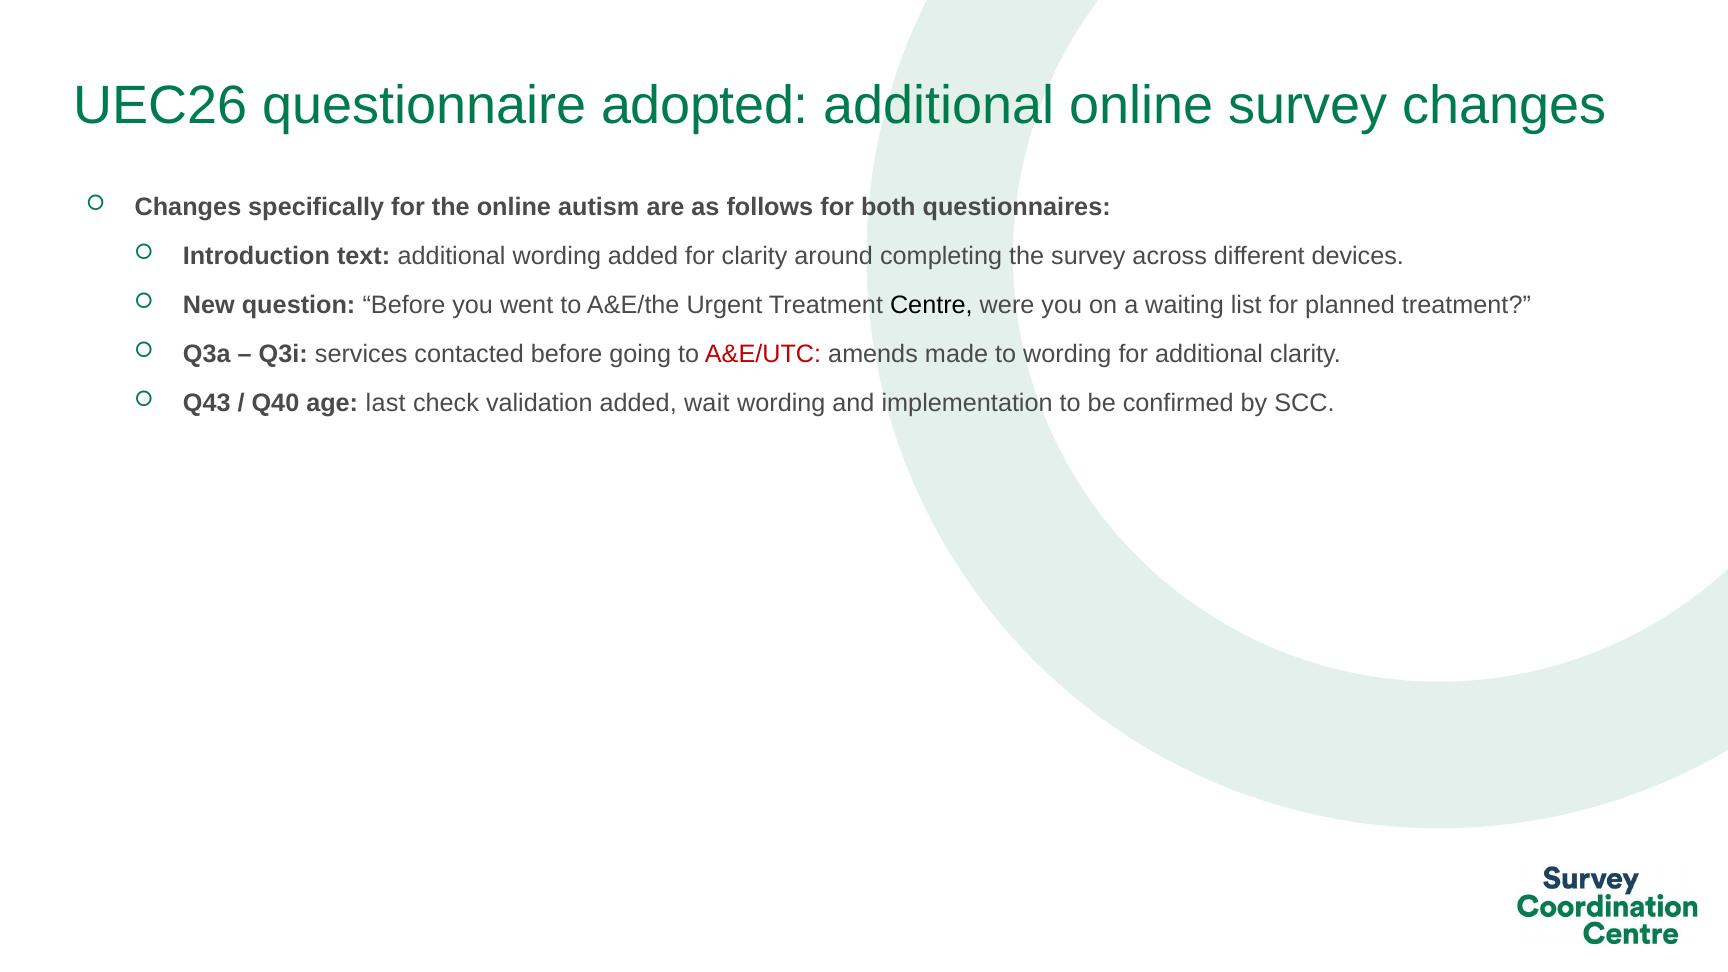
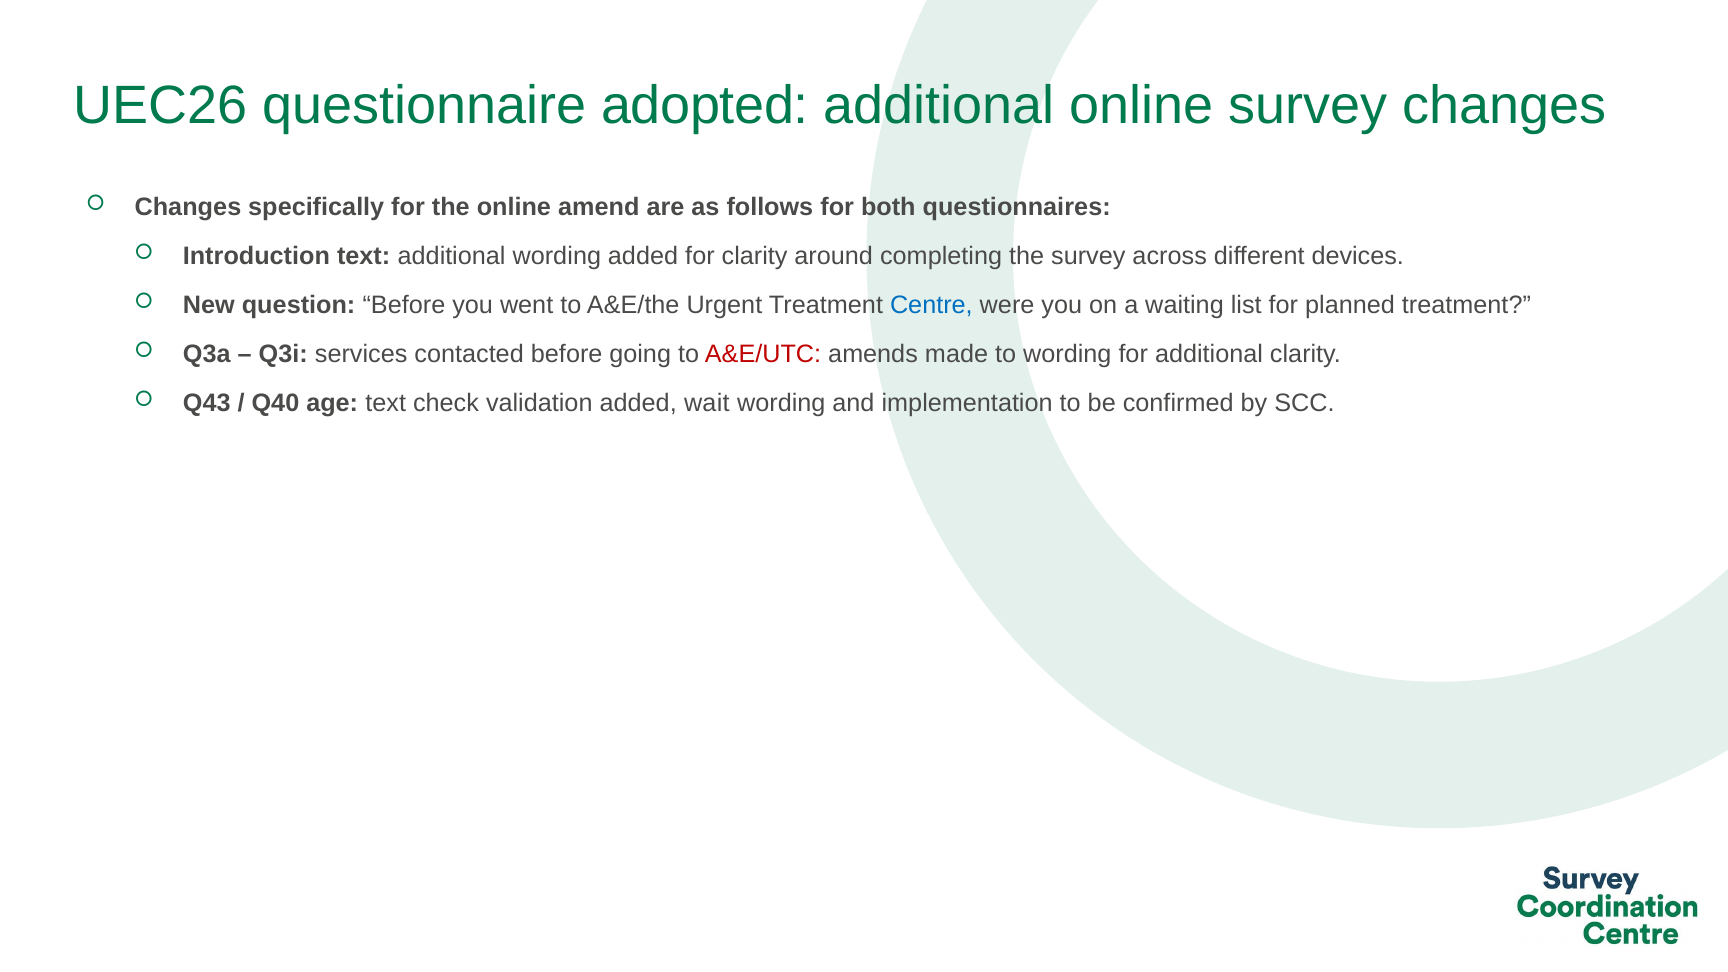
autism: autism -> amend
Centre colour: black -> blue
age last: last -> text
